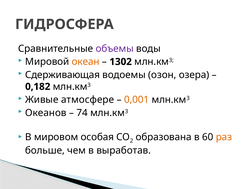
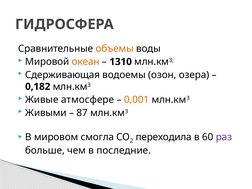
объемы colour: purple -> orange
1302: 1302 -> 1310
Океанов: Океанов -> Живыми
74: 74 -> 87
особая: особая -> смогла
образована: образована -> переходила
раз colour: orange -> purple
выработав: выработав -> последние
